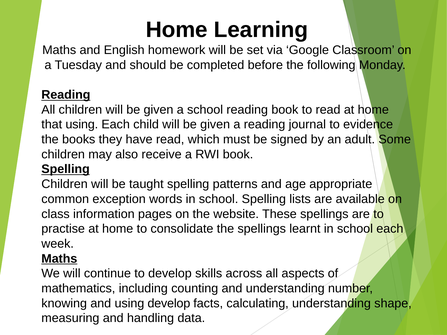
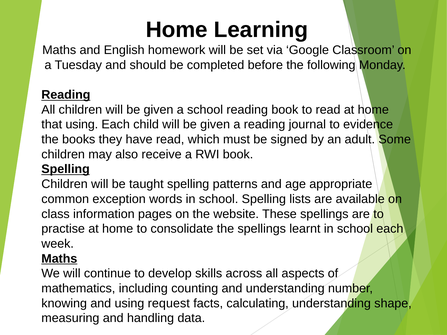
using develop: develop -> request
